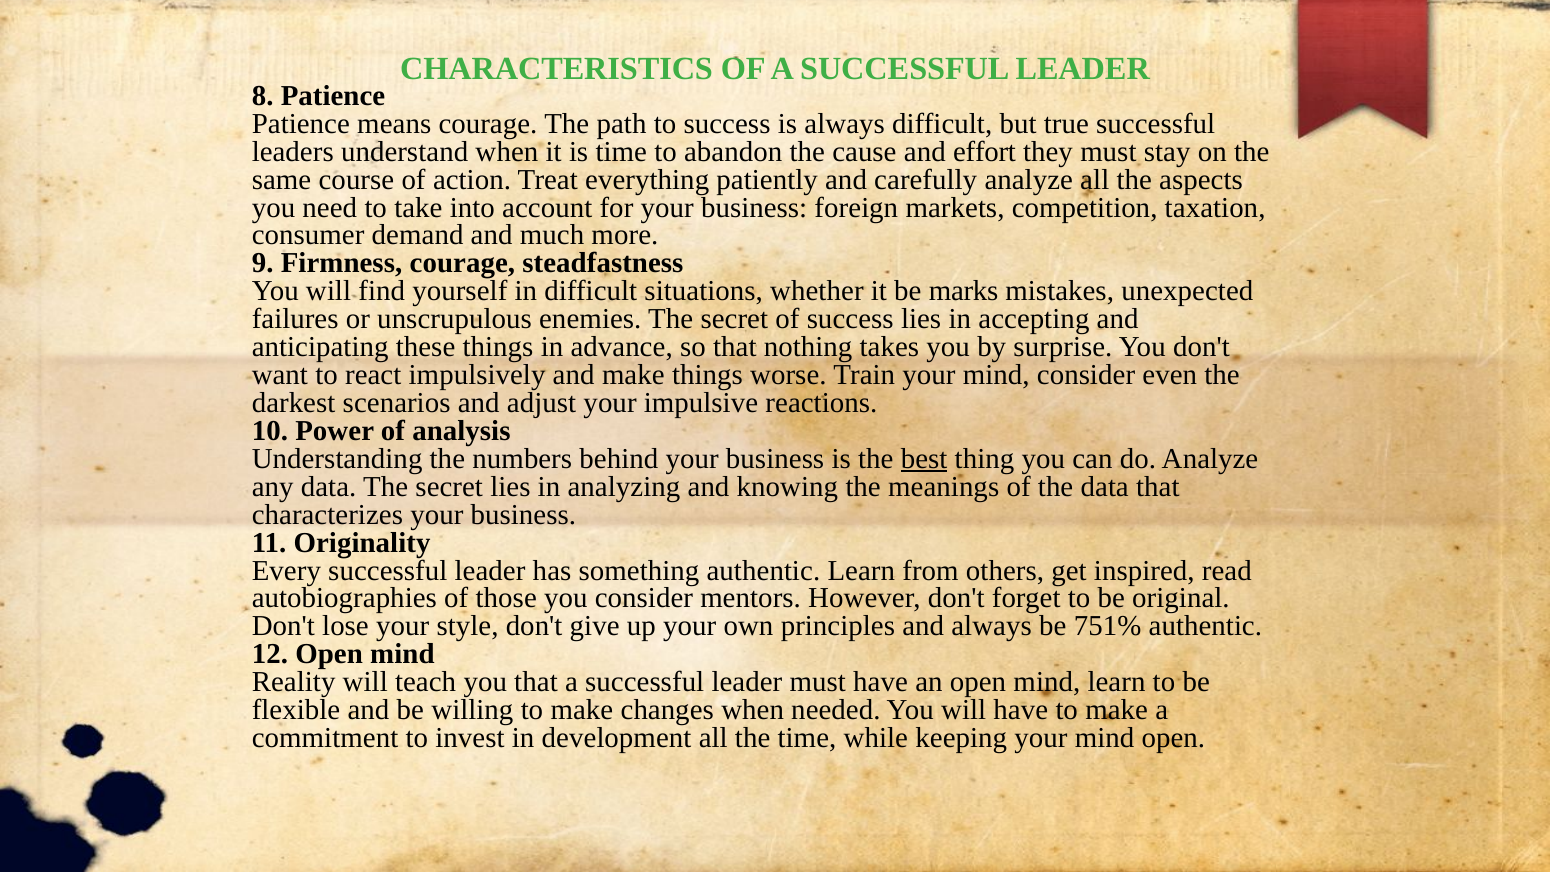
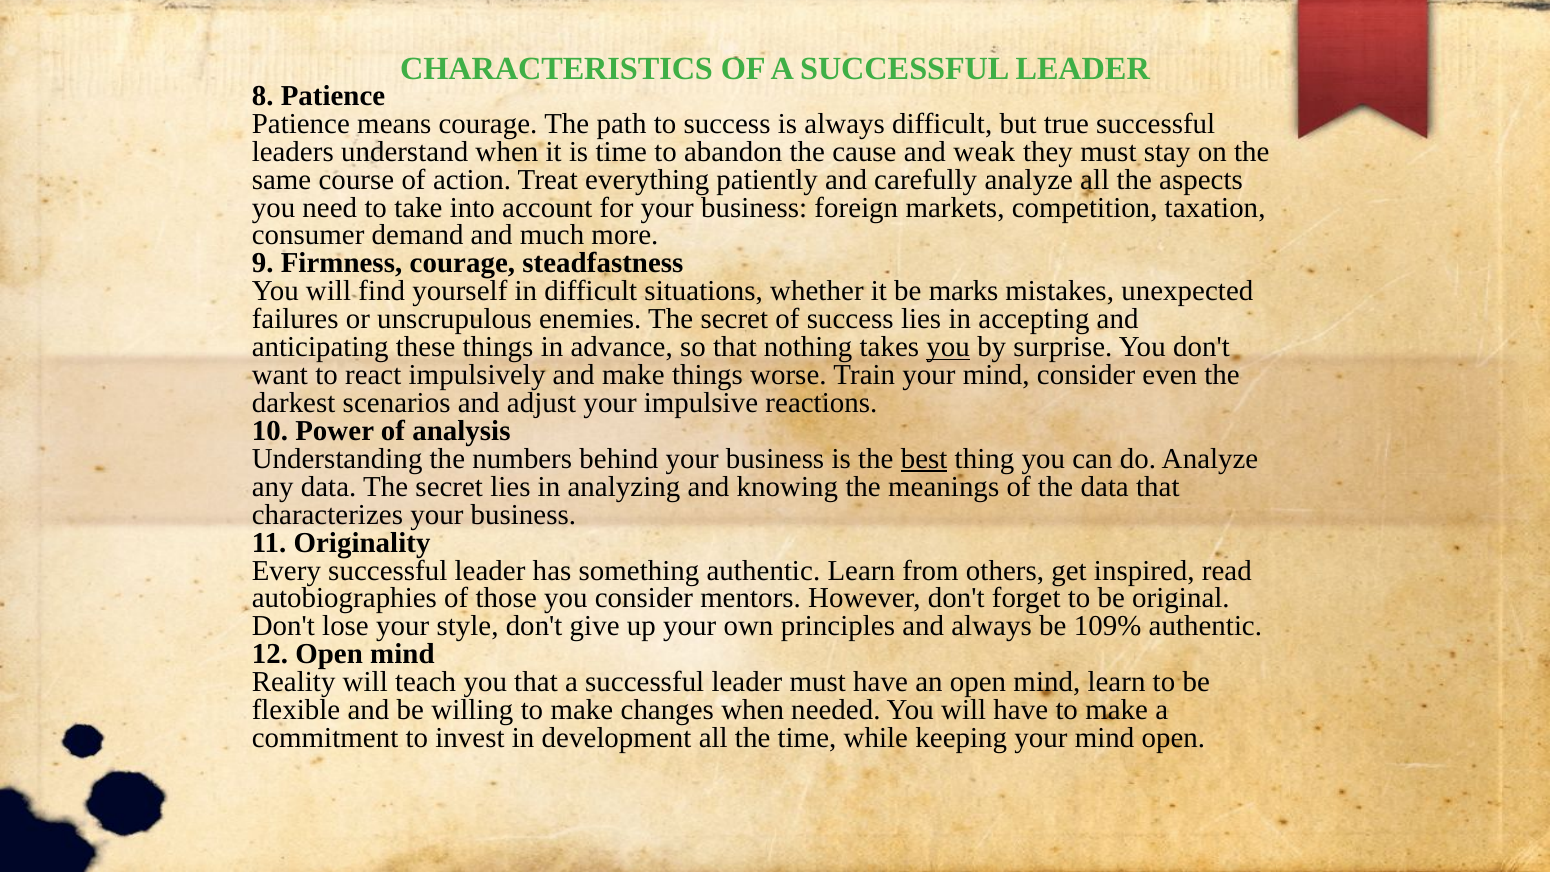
effort: effort -> weak
you at (948, 347) underline: none -> present
751%: 751% -> 109%
